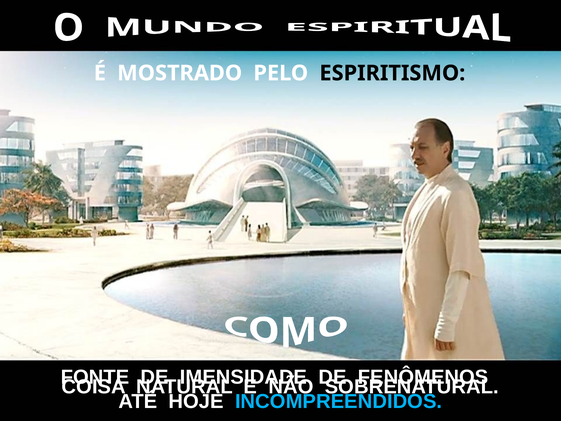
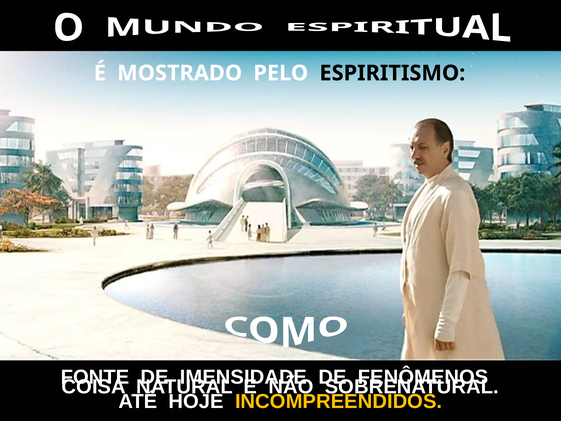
INCOMPREENDIDOS colour: light blue -> yellow
